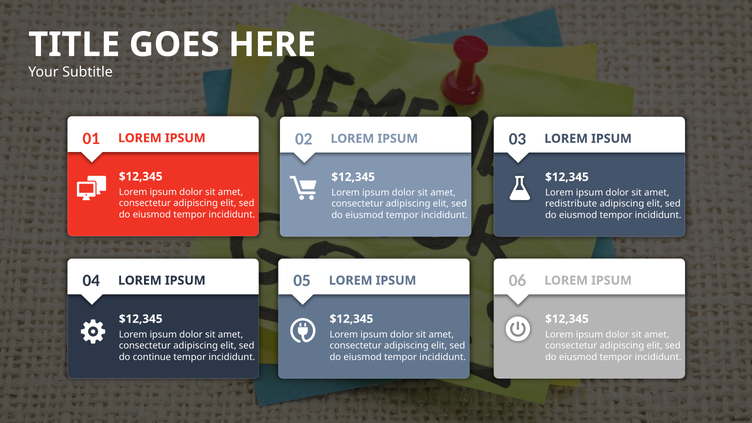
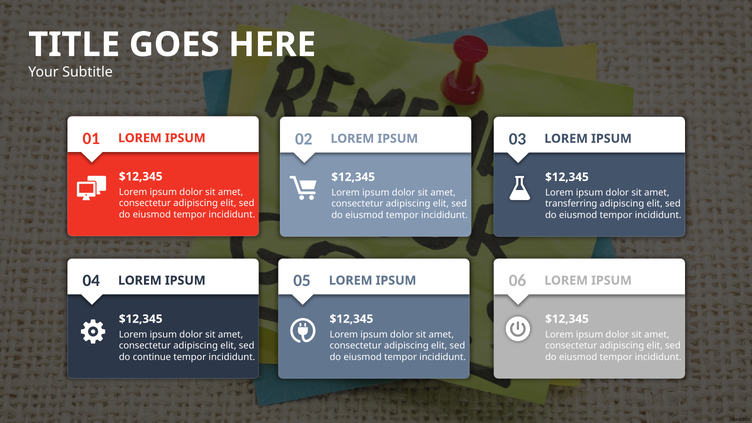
redistribute: redistribute -> transferring
